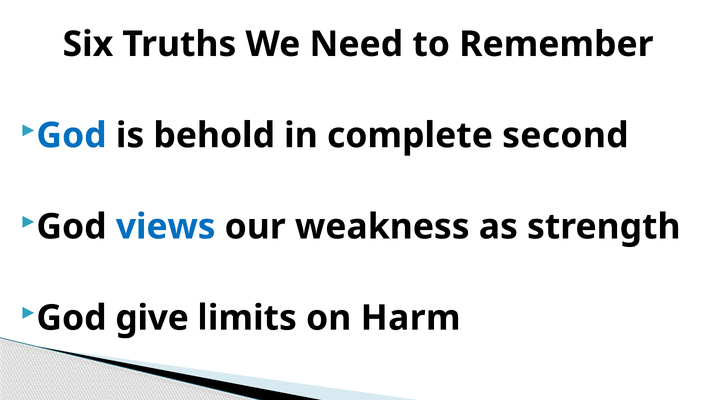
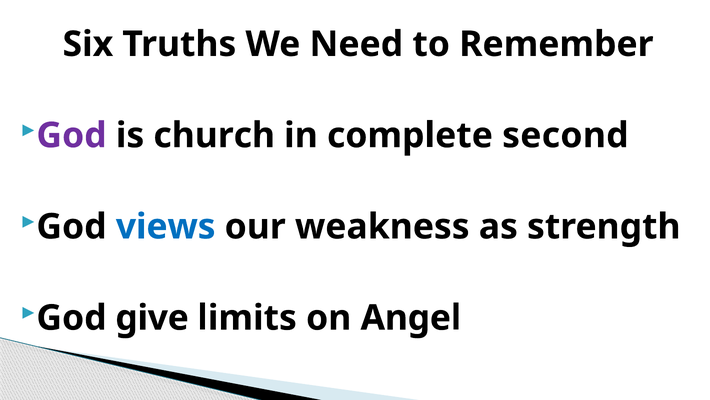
God at (72, 135) colour: blue -> purple
behold: behold -> church
Harm: Harm -> Angel
